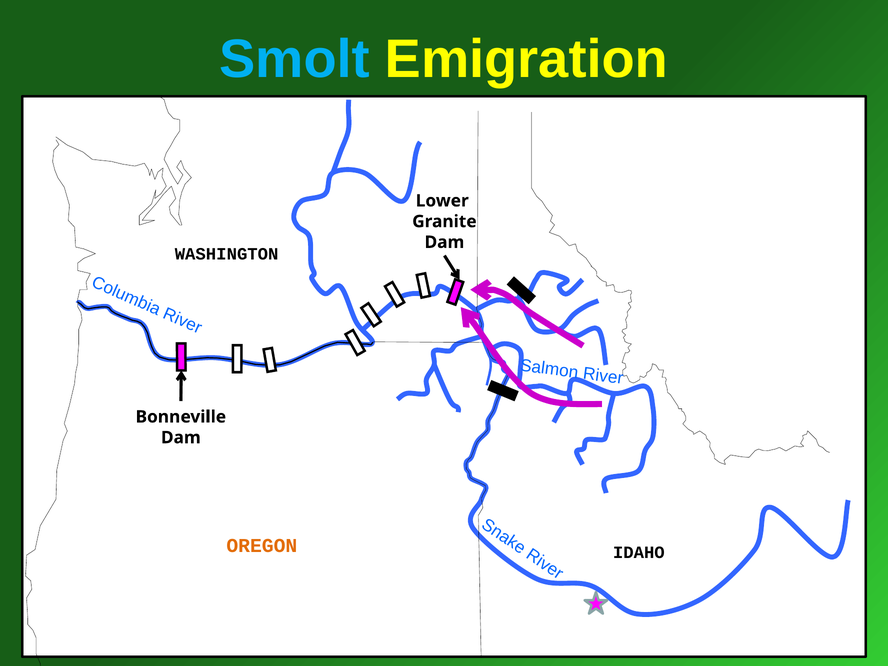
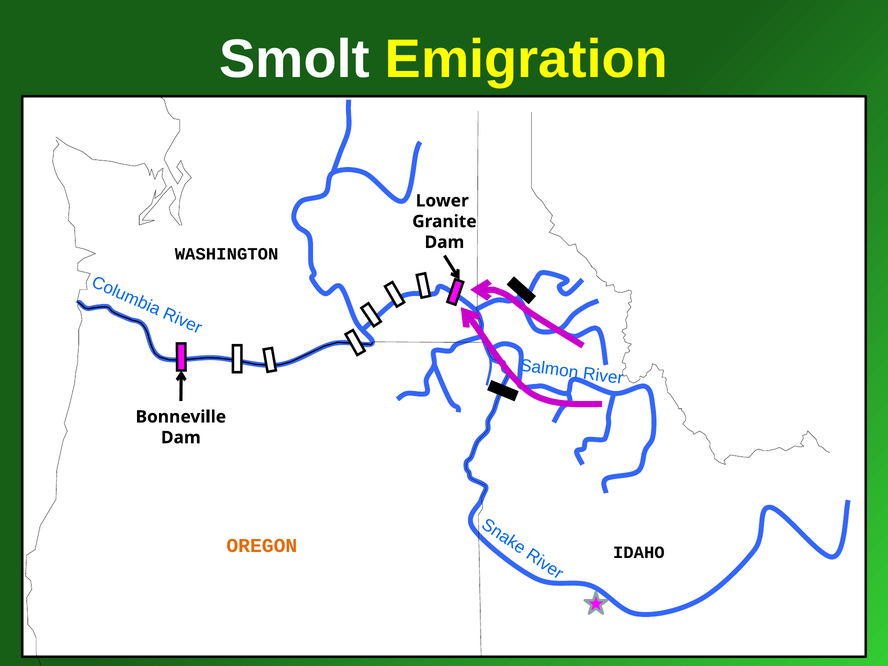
Smolt colour: light blue -> white
